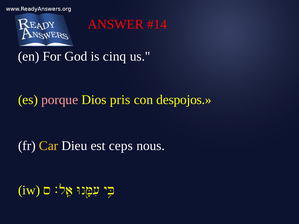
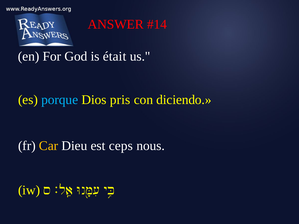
cinq: cinq -> était
porque colour: pink -> light blue
despojos: despojos -> diciendo
